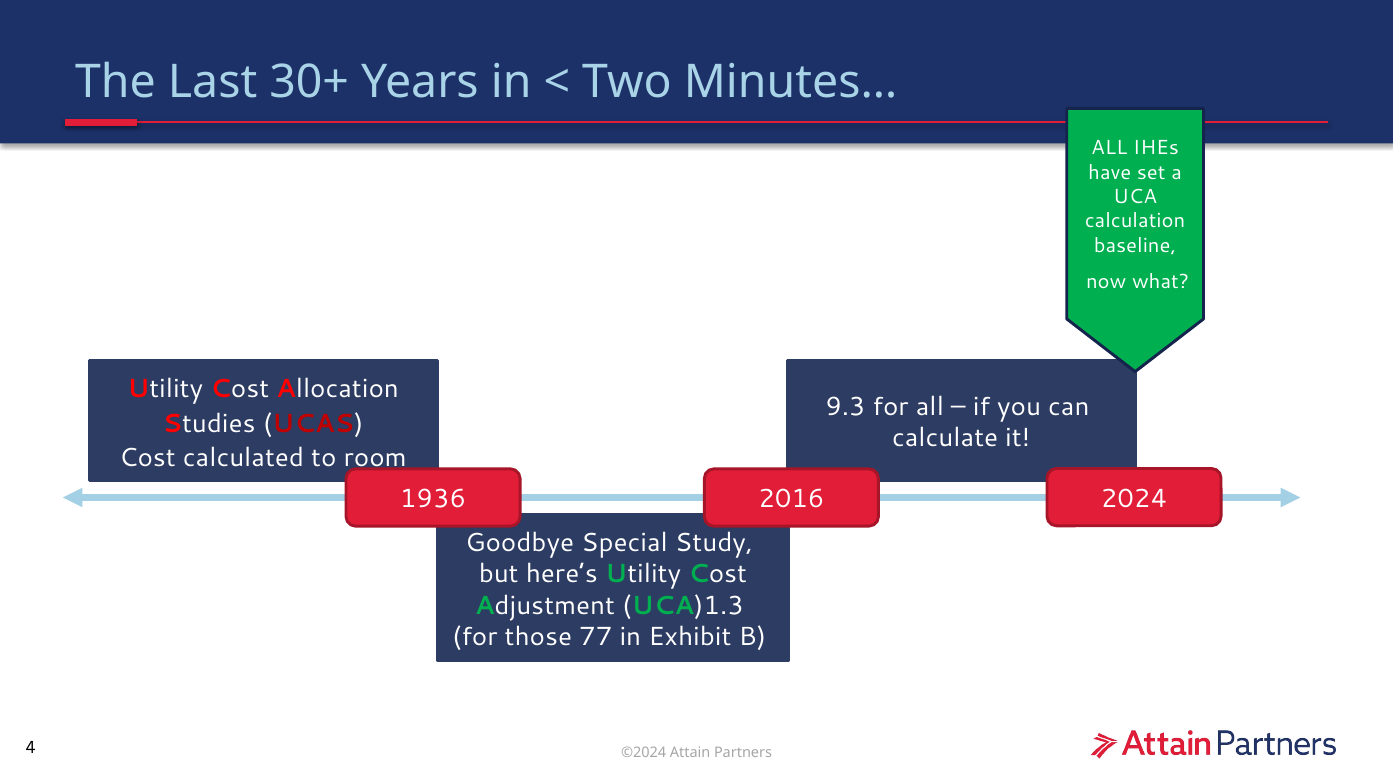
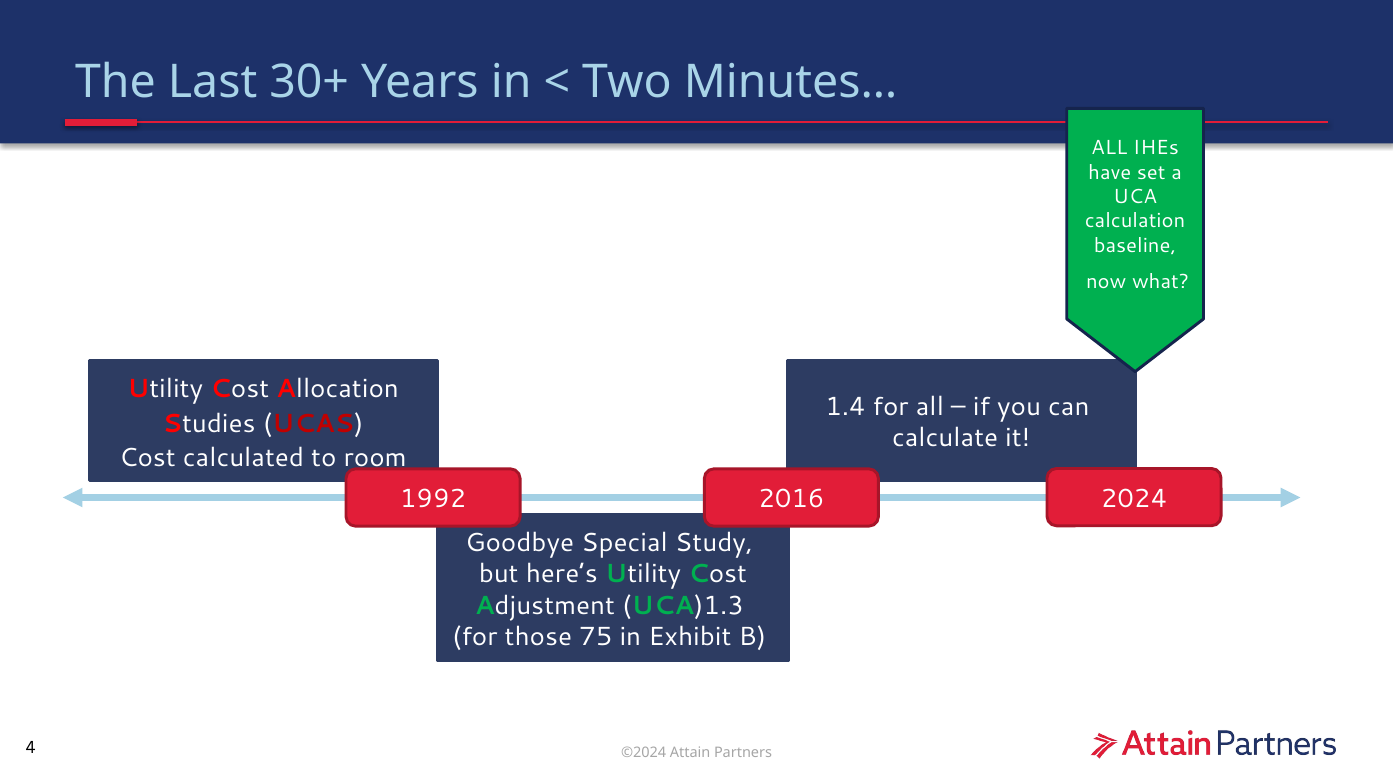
9.3: 9.3 -> 1.4
1936: 1936 -> 1992
77: 77 -> 75
